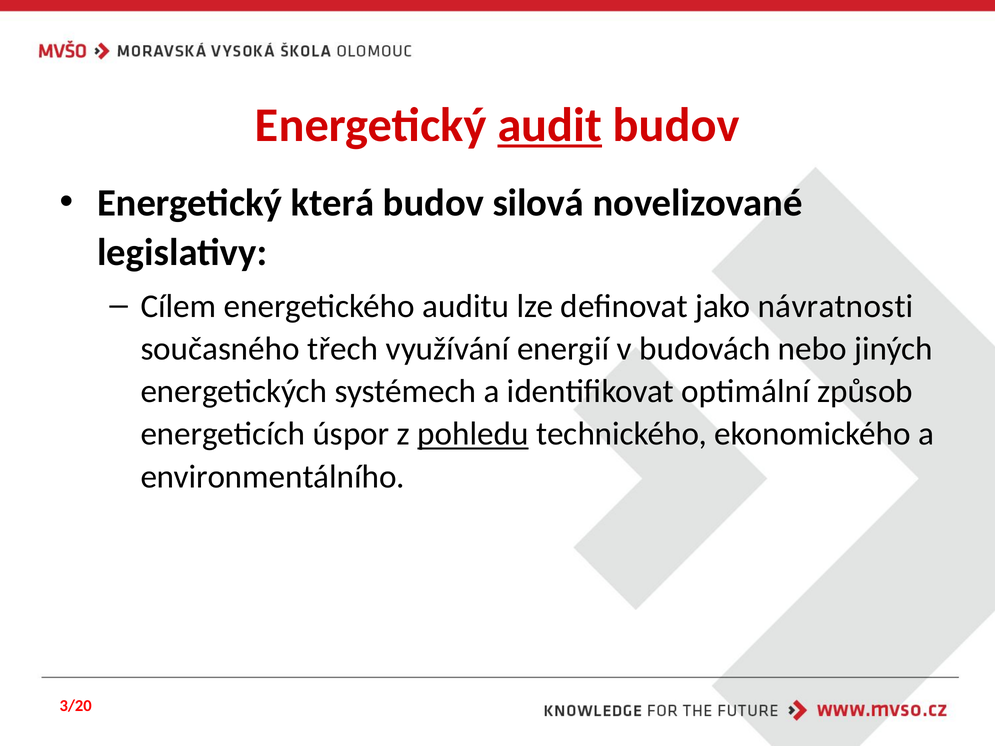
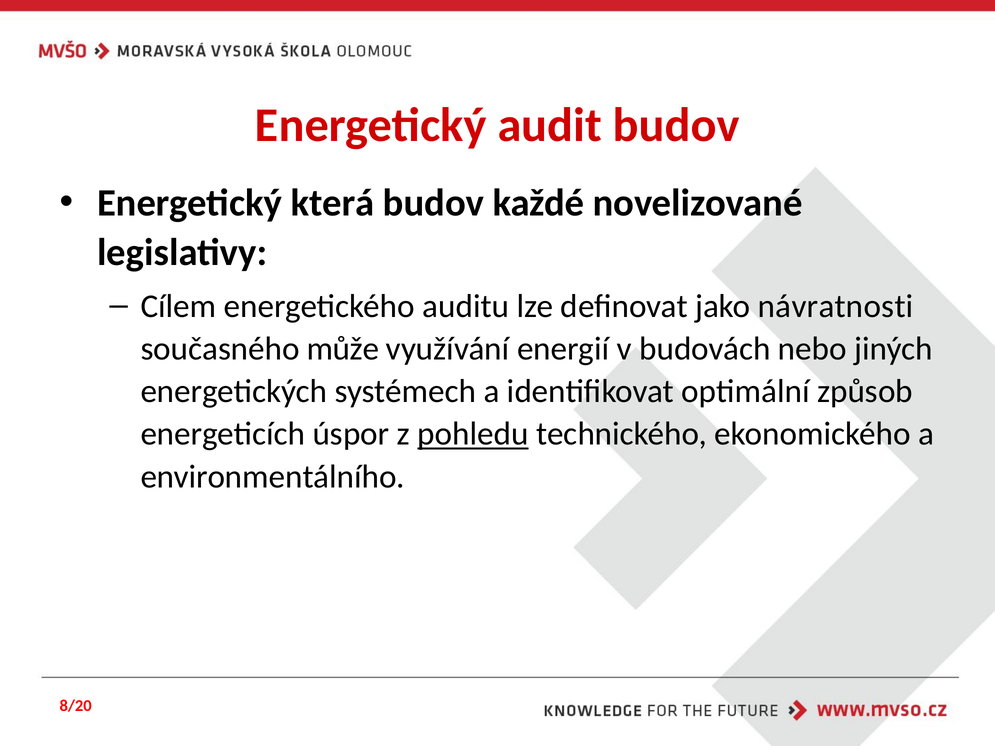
audit underline: present -> none
silová: silová -> každé
třech: třech -> může
3/20: 3/20 -> 8/20
